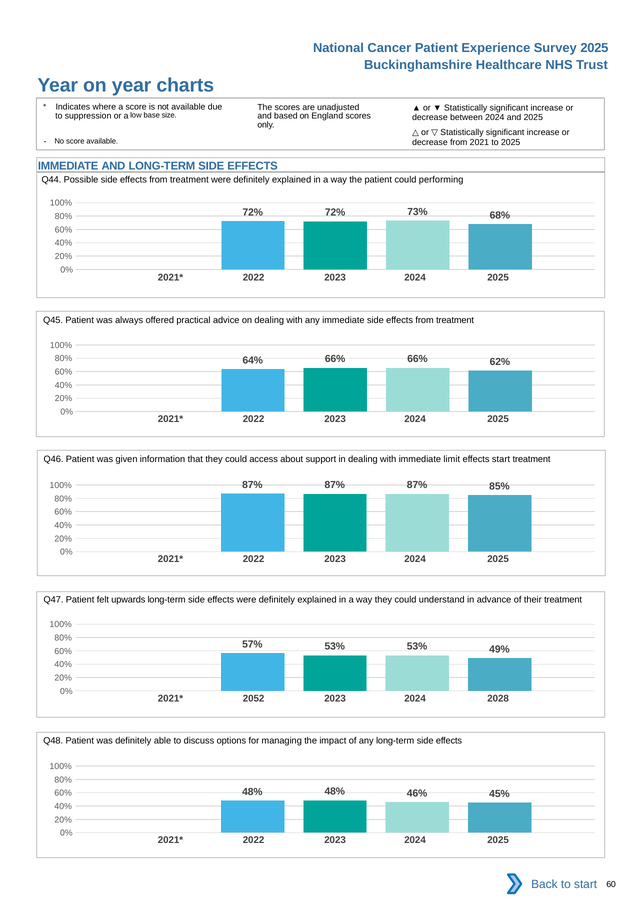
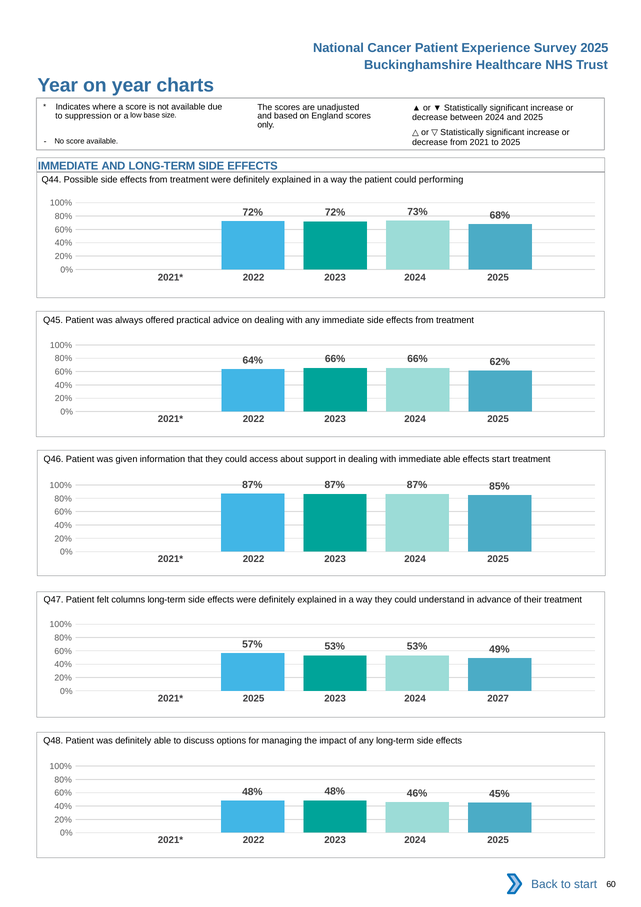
immediate limit: limit -> able
upwards: upwards -> columns
2052 at (254, 699): 2052 -> 2025
2028: 2028 -> 2027
